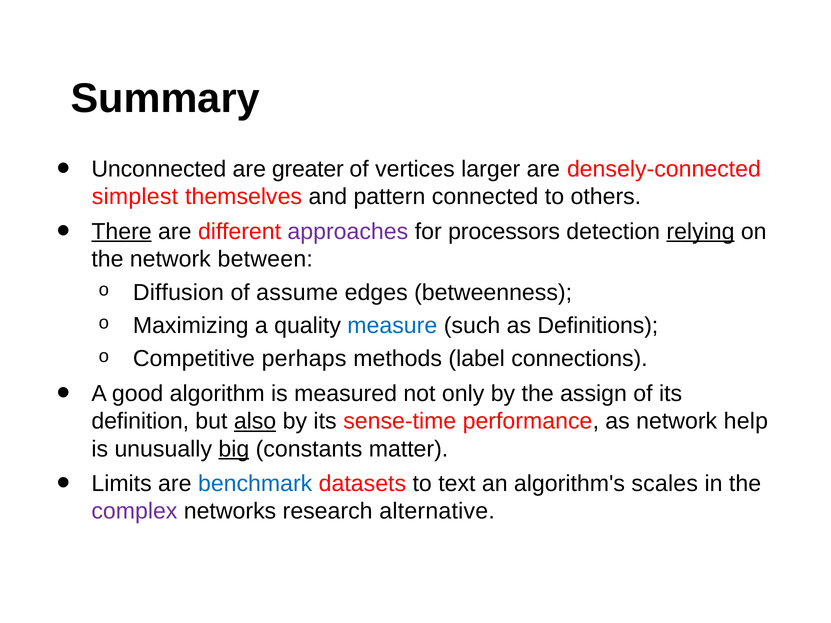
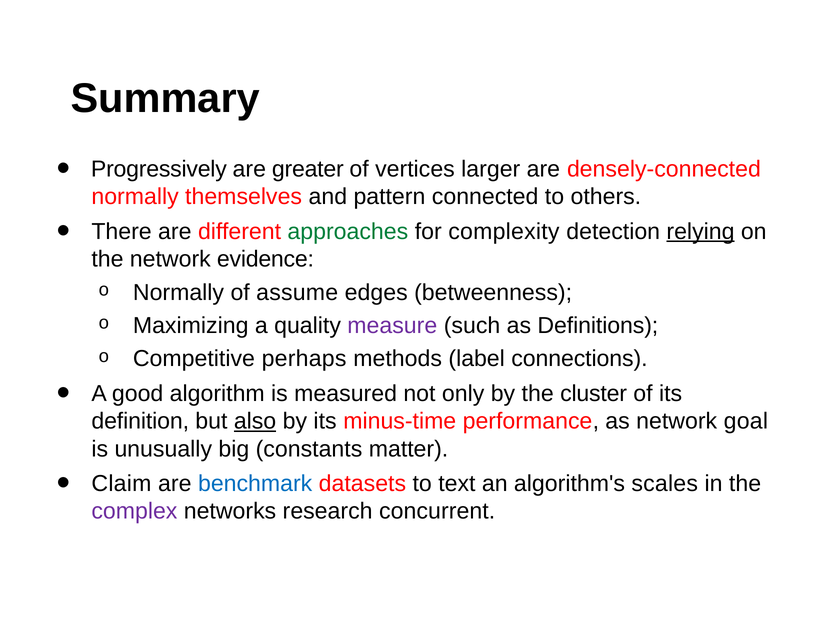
Unconnected: Unconnected -> Progressively
simplest at (135, 197): simplest -> normally
There underline: present -> none
approaches colour: purple -> green
processors: processors -> complexity
between: between -> evidence
Diffusion at (178, 293): Diffusion -> Normally
measure colour: blue -> purple
assign: assign -> cluster
sense-time: sense-time -> minus-time
help: help -> goal
big underline: present -> none
Limits: Limits -> Claim
alternative: alternative -> concurrent
